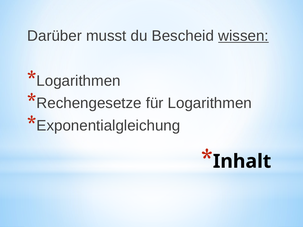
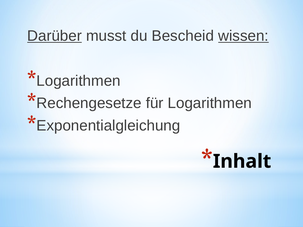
Darüber underline: none -> present
